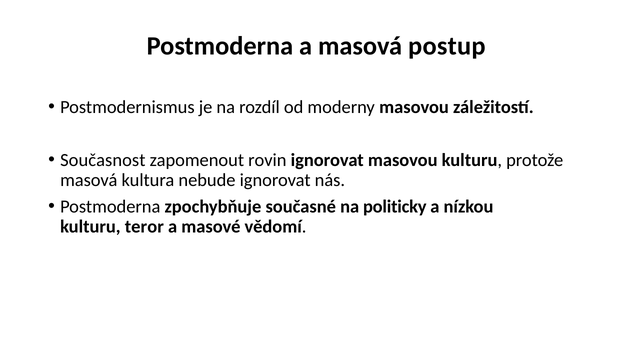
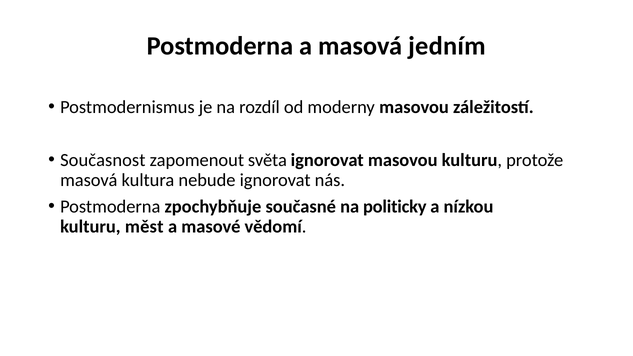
postup: postup -> jedním
rovin: rovin -> světa
teror: teror -> měst
